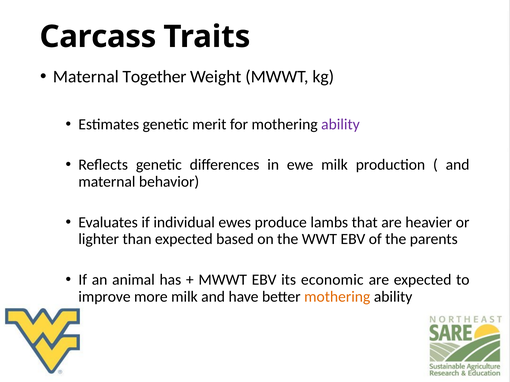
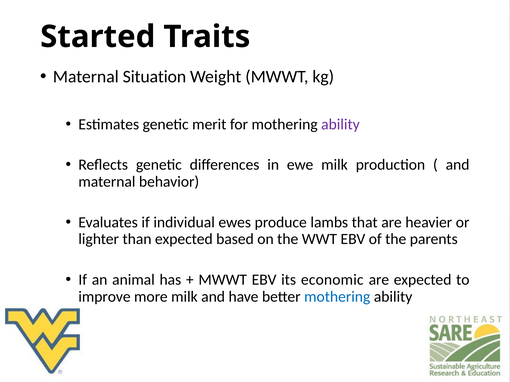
Carcass: Carcass -> Started
Together: Together -> Situation
mothering at (337, 297) colour: orange -> blue
